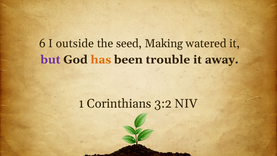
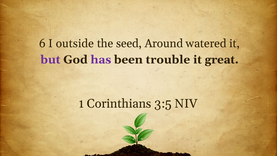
Making: Making -> Around
has colour: orange -> purple
away: away -> great
3:2: 3:2 -> 3:5
